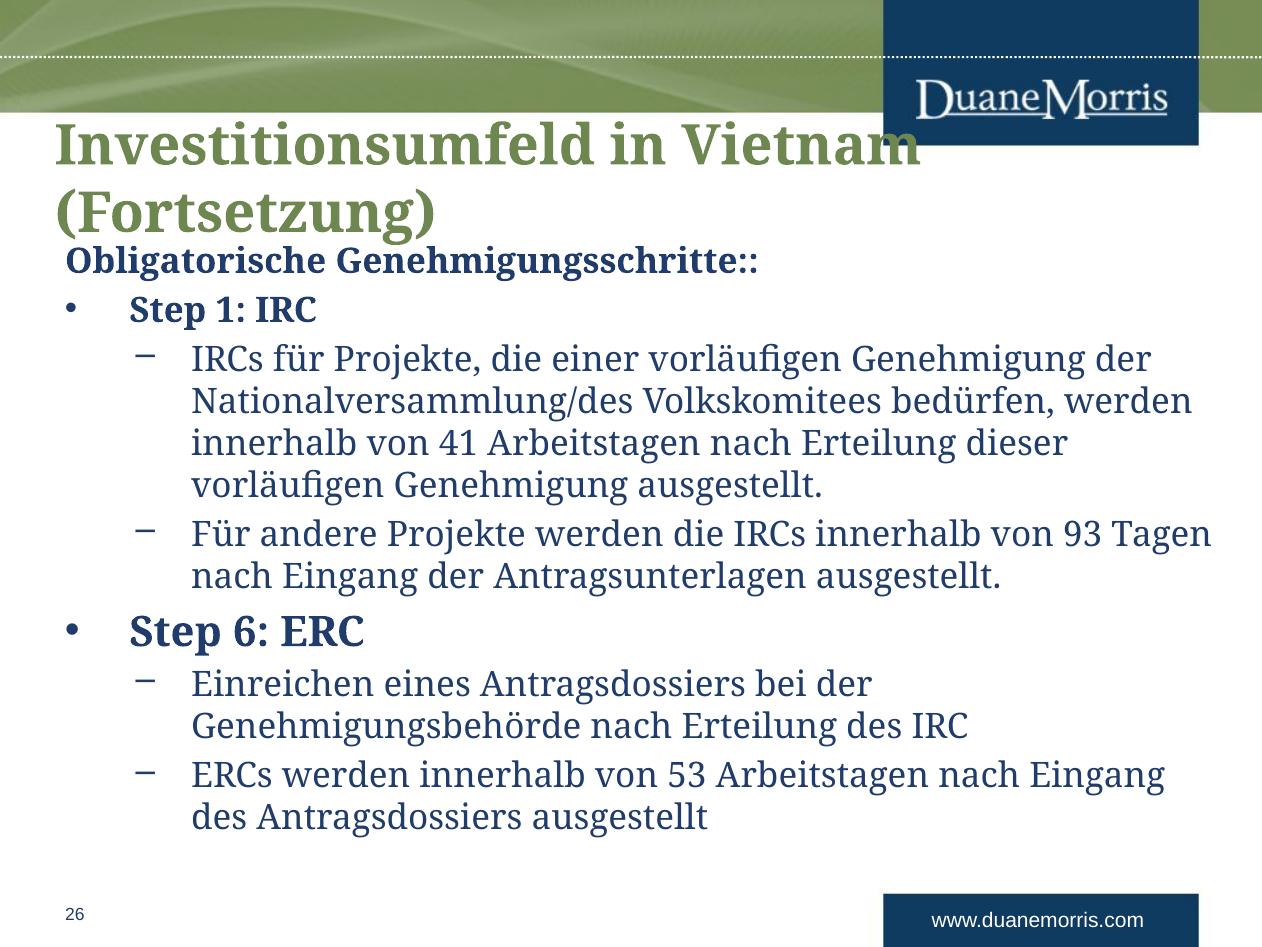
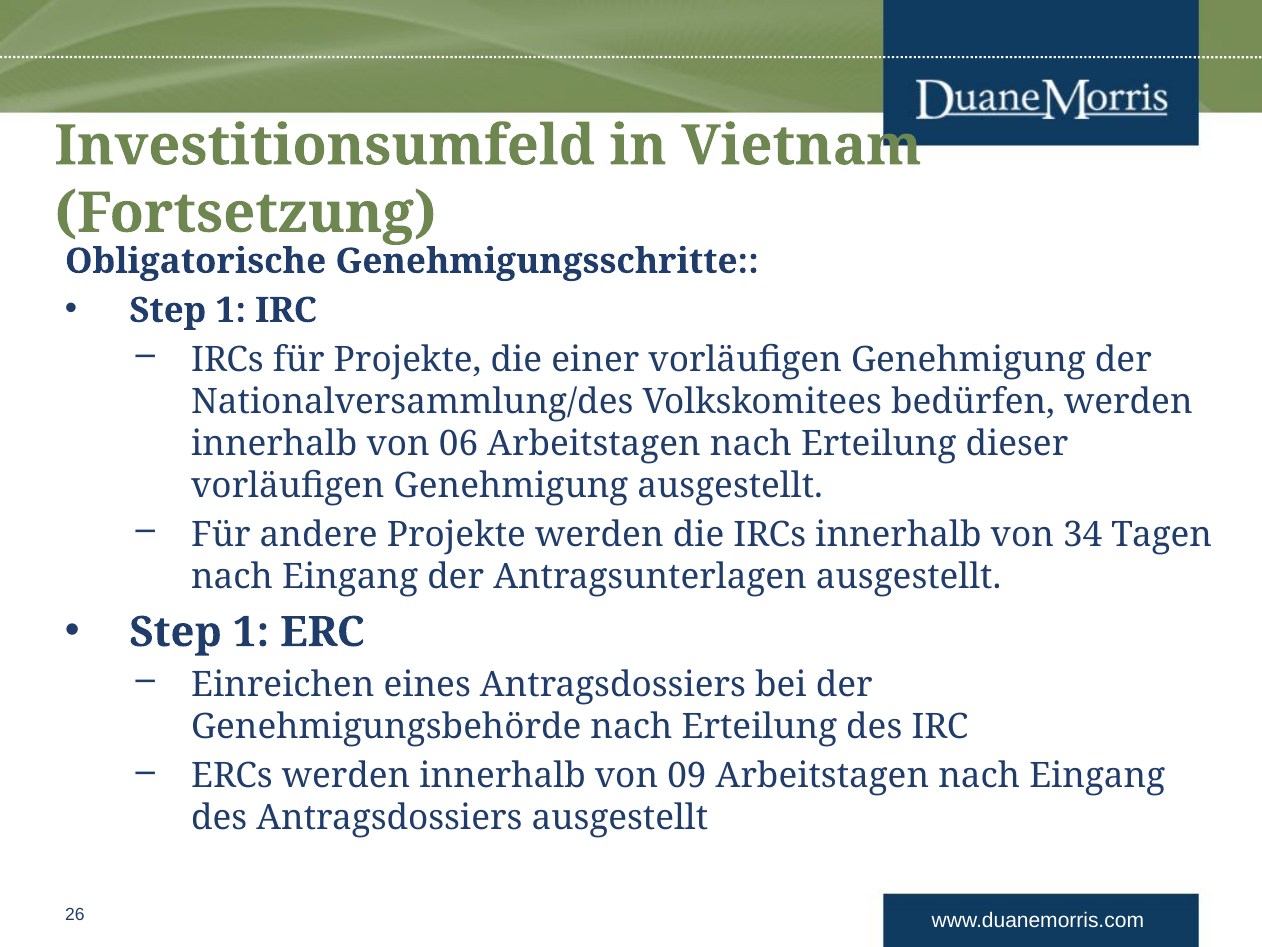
41: 41 -> 06
93: 93 -> 34
6 at (251, 632): 6 -> 1
53: 53 -> 09
